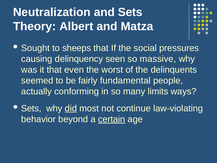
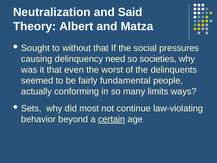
and Sets: Sets -> Said
sheeps: sheeps -> without
seen: seen -> need
massive: massive -> societies
did underline: present -> none
